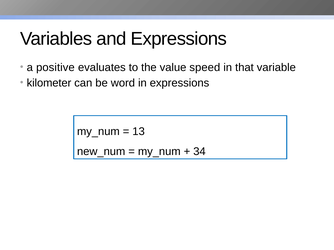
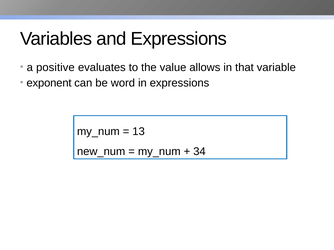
speed: speed -> allows
kilometer: kilometer -> exponent
